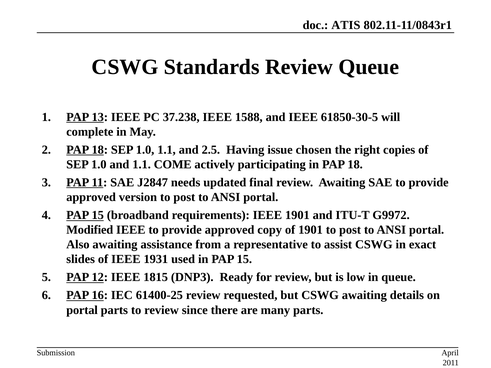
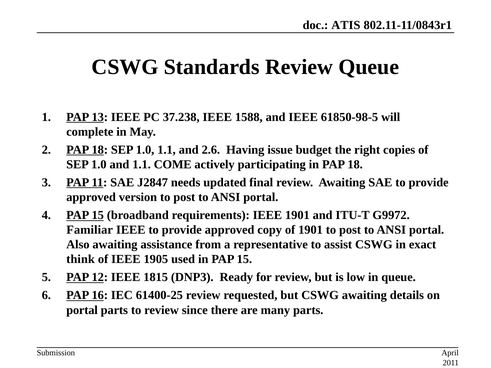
61850-30-5: 61850-30-5 -> 61850-98-5
2.5: 2.5 -> 2.6
chosen: chosen -> budget
Modified: Modified -> Familiar
slides: slides -> think
1931: 1931 -> 1905
